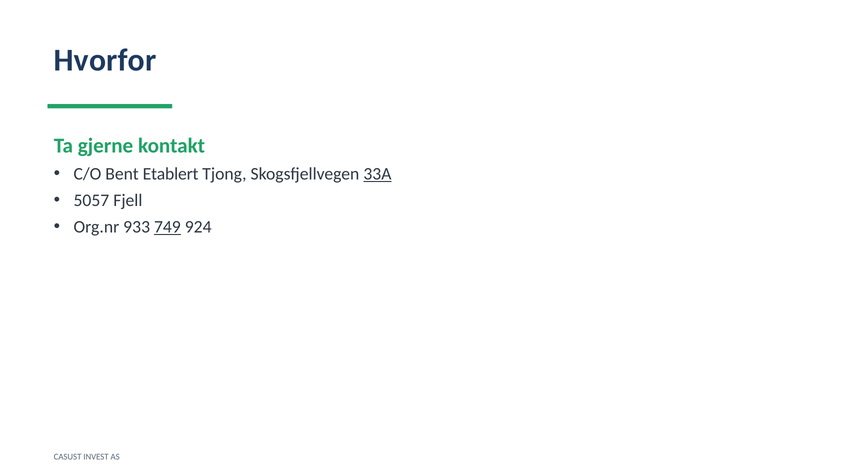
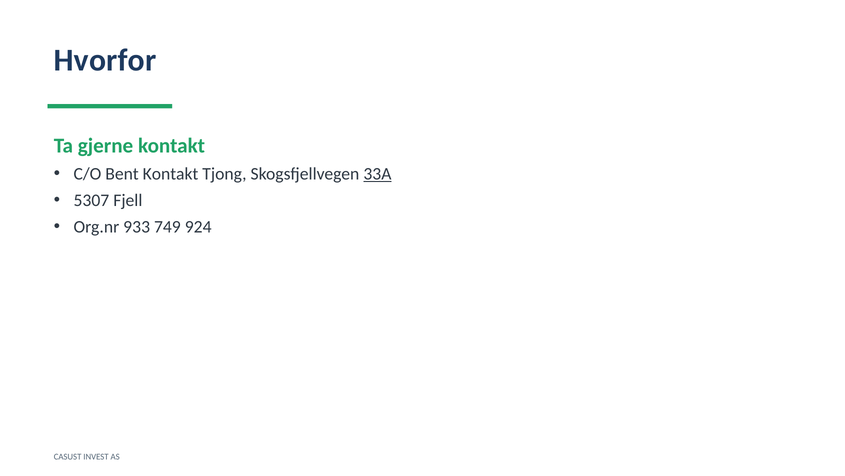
Bent Etablert: Etablert -> Kontakt
5057: 5057 -> 5307
749 underline: present -> none
